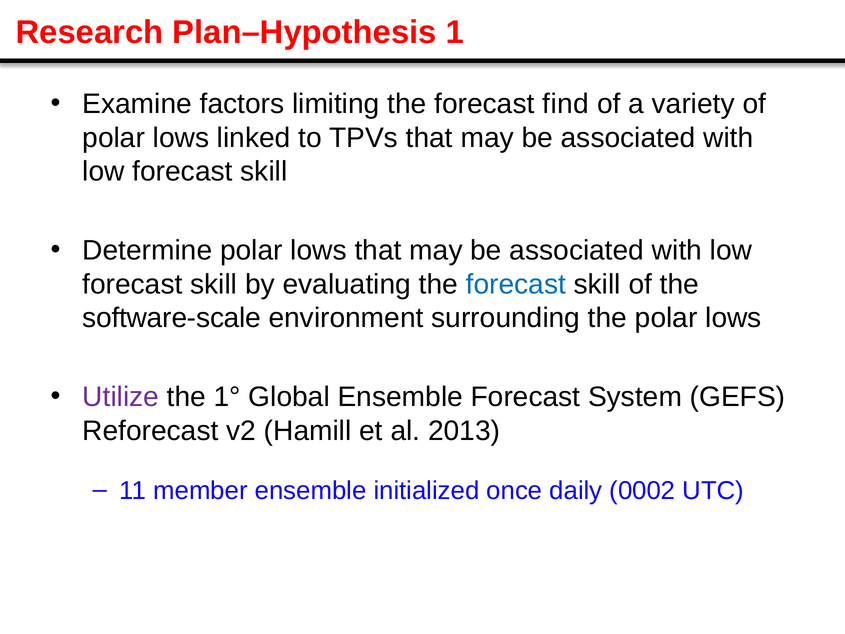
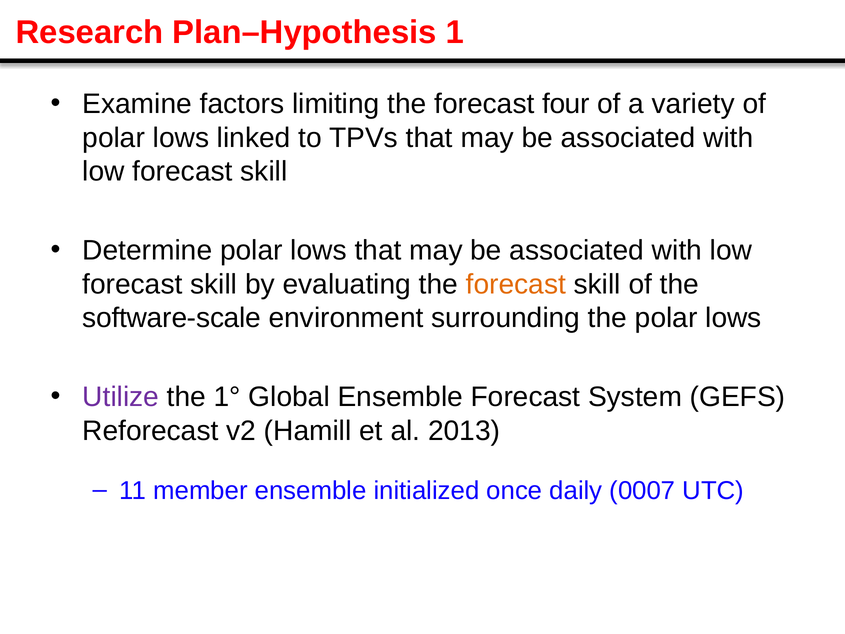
find: find -> four
forecast at (516, 284) colour: blue -> orange
0002: 0002 -> 0007
